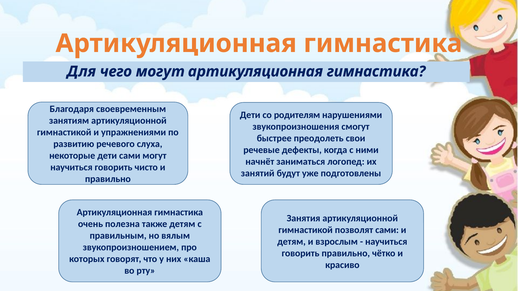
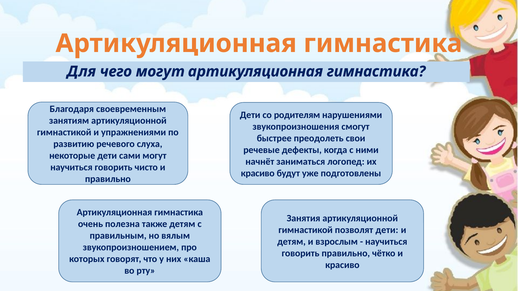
занятий at (258, 173): занятий -> красиво
позволят сами: сами -> дети
